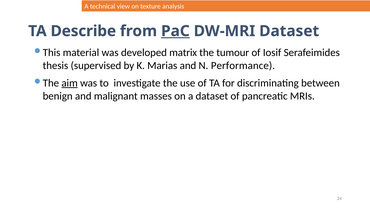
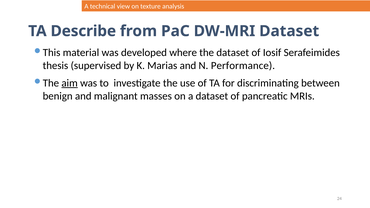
PaC underline: present -> none
matrix: matrix -> where
the tumour: tumour -> dataset
